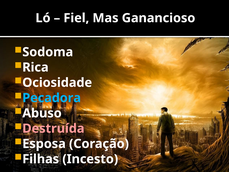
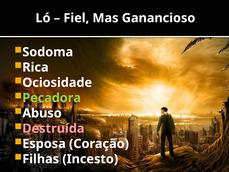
Pecadora colour: light blue -> light green
